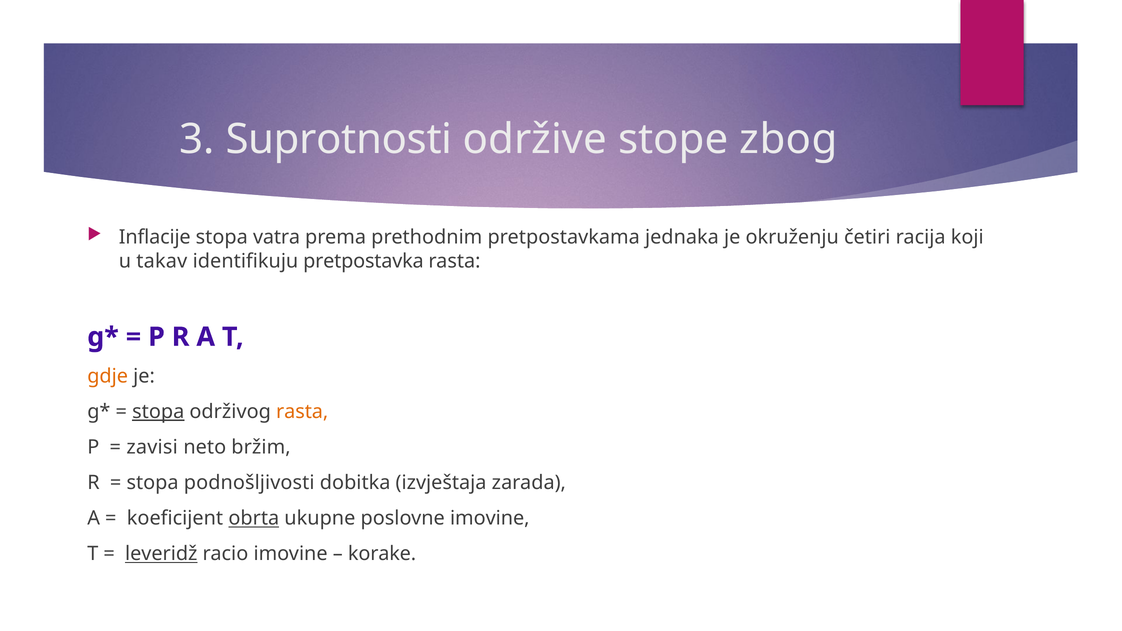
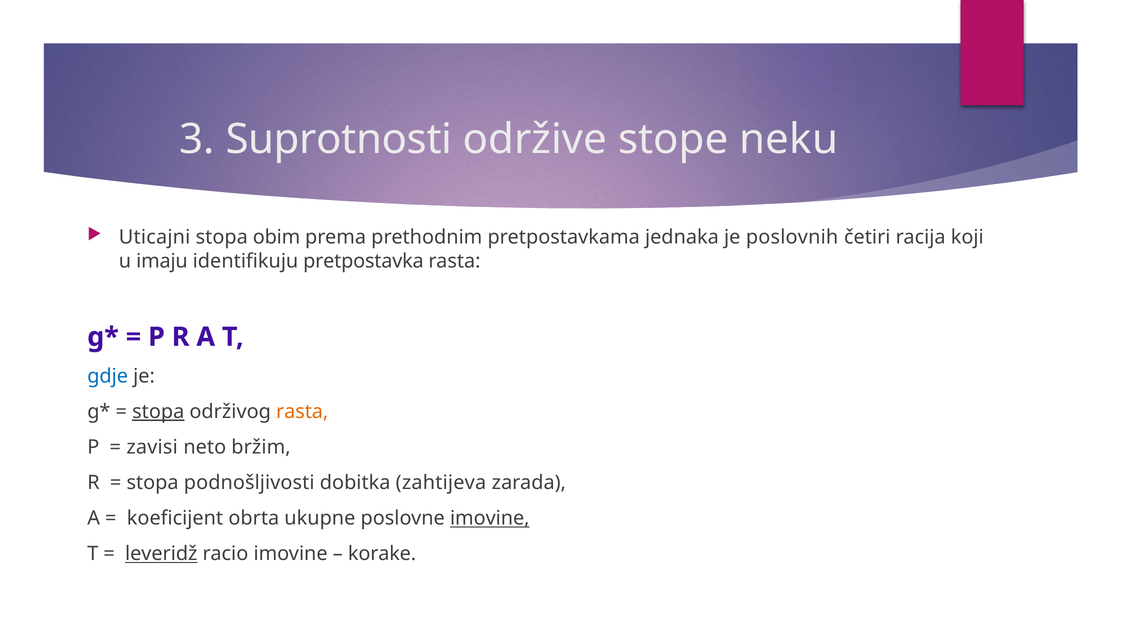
zbog: zbog -> neku
Inflacije: Inflacije -> Uticajni
vatra: vatra -> obim
okruženju: okruženju -> poslovnih
takav: takav -> imaju
gdje colour: orange -> blue
izvještaja: izvještaja -> zahtijeva
obrta underline: present -> none
imovine at (490, 518) underline: none -> present
